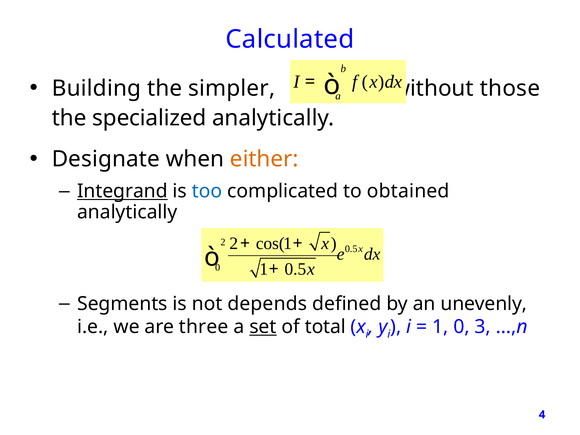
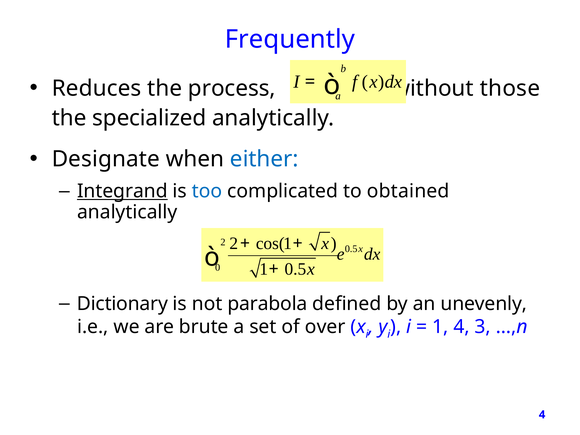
Calculated: Calculated -> Frequently
Building: Building -> Reduces
simpler: simpler -> process
either colour: orange -> blue
Segments: Segments -> Dictionary
depends: depends -> parabola
three: three -> brute
set underline: present -> none
total: total -> over
1 0: 0 -> 4
